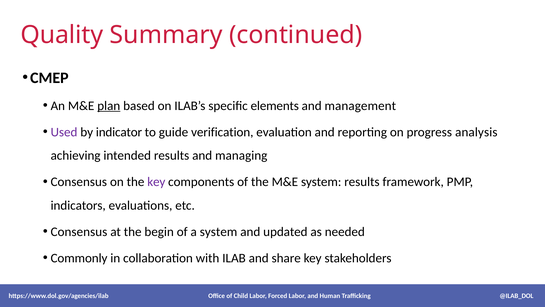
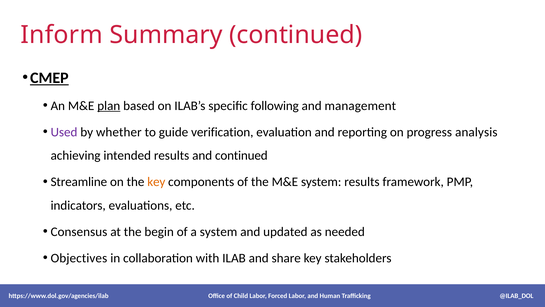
Quality: Quality -> Inform
CMEP underline: none -> present
elements: elements -> following
indicator: indicator -> whether
and managing: managing -> continued
Consensus at (79, 182): Consensus -> Streamline
key at (156, 182) colour: purple -> orange
Commonly: Commonly -> Objectives
